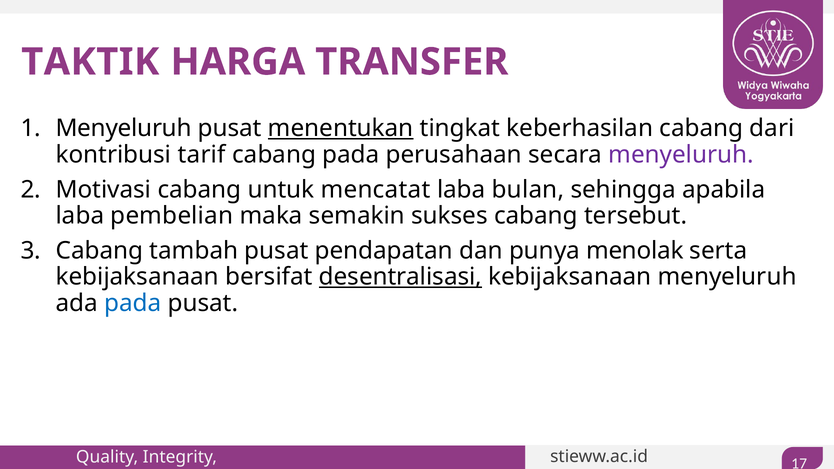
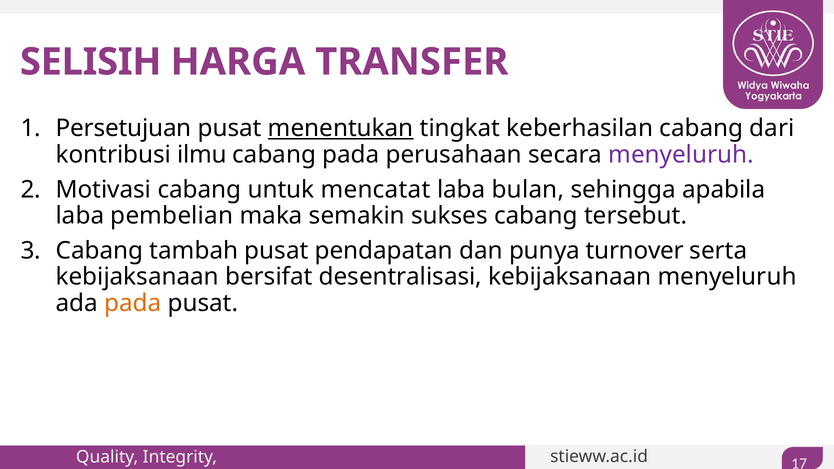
TAKTIK: TAKTIK -> SELISIH
Menyeluruh at (124, 128): Menyeluruh -> Persetujuan
tarif: tarif -> ilmu
menolak: menolak -> turnover
desentralisasi underline: present -> none
pada at (133, 303) colour: blue -> orange
